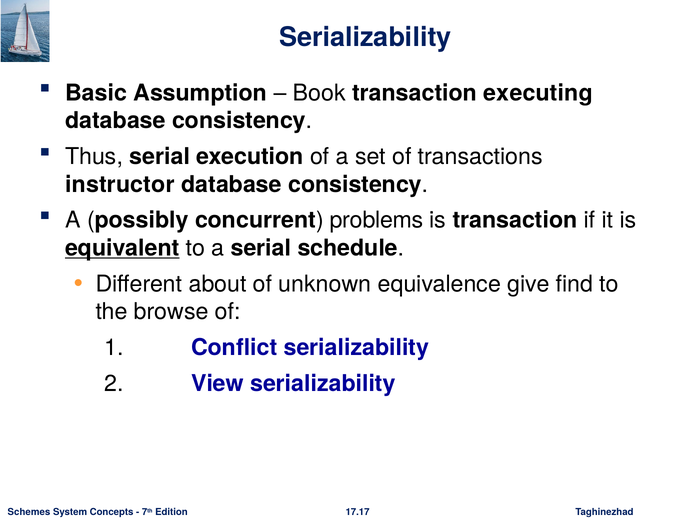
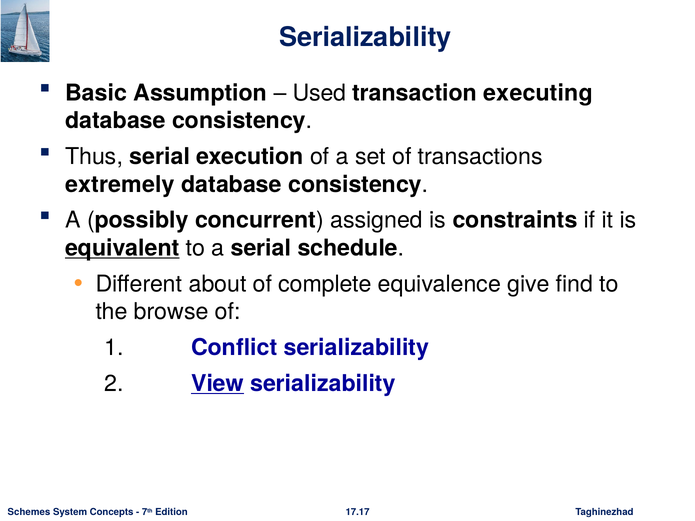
Book: Book -> Used
instructor: instructor -> extremely
problems: problems -> assigned
is transaction: transaction -> constraints
unknown: unknown -> complete
View underline: none -> present
